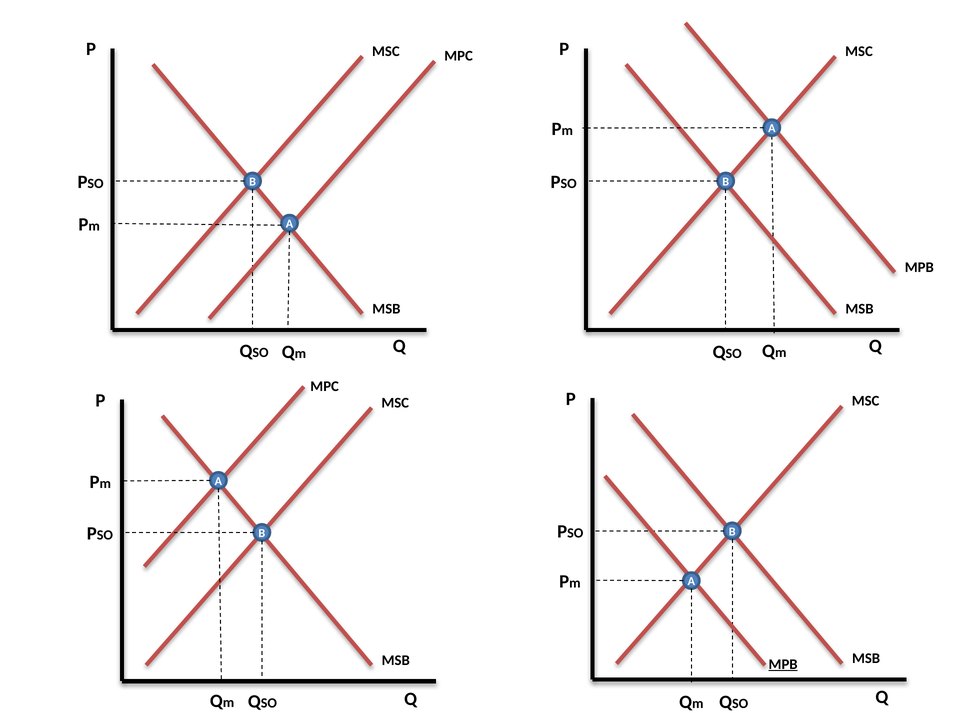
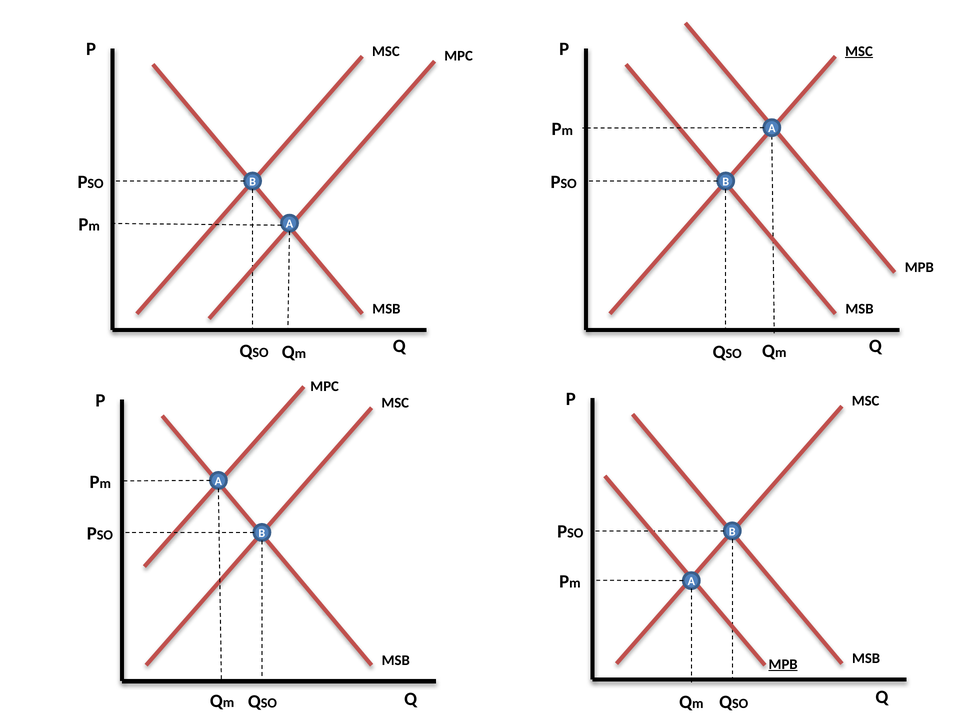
MSC at (859, 51) underline: none -> present
